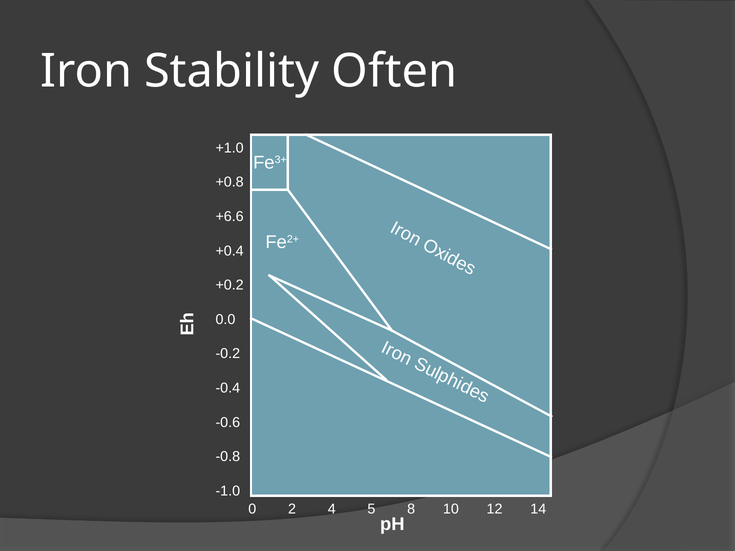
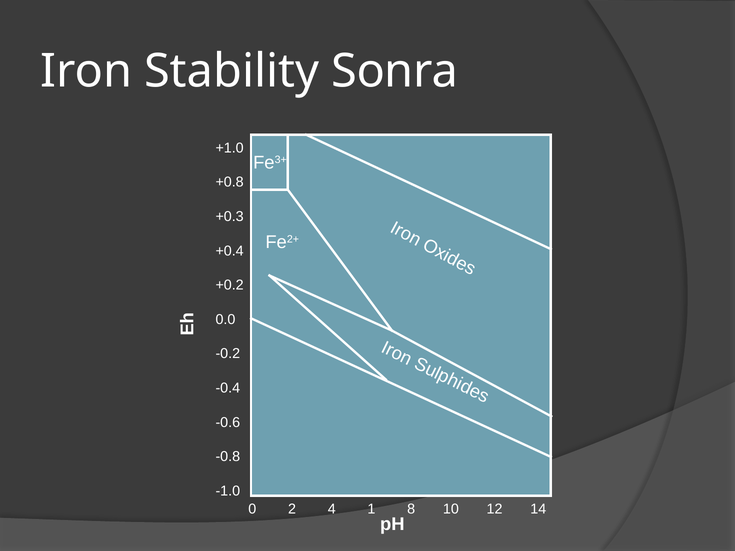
Often: Often -> Sonra
+6.6: +6.6 -> +0.3
5: 5 -> 1
